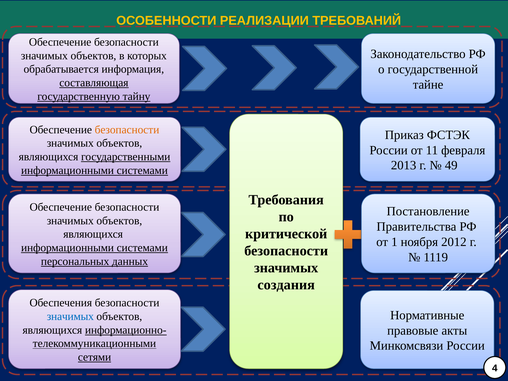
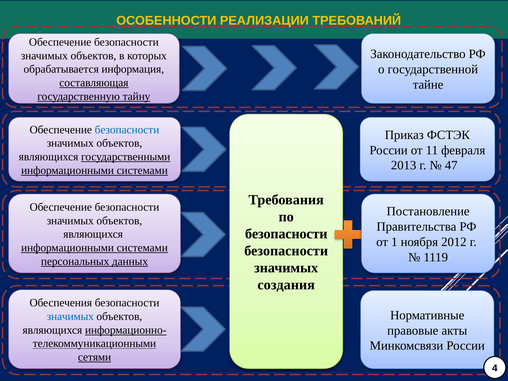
безопасности at (127, 130) colour: orange -> blue
49: 49 -> 47
критической at (286, 234): критической -> безопасности
